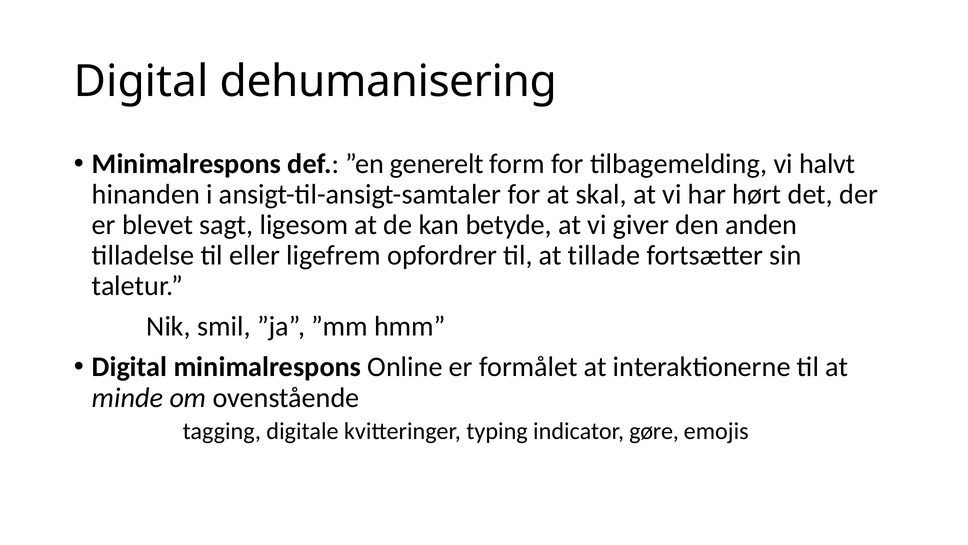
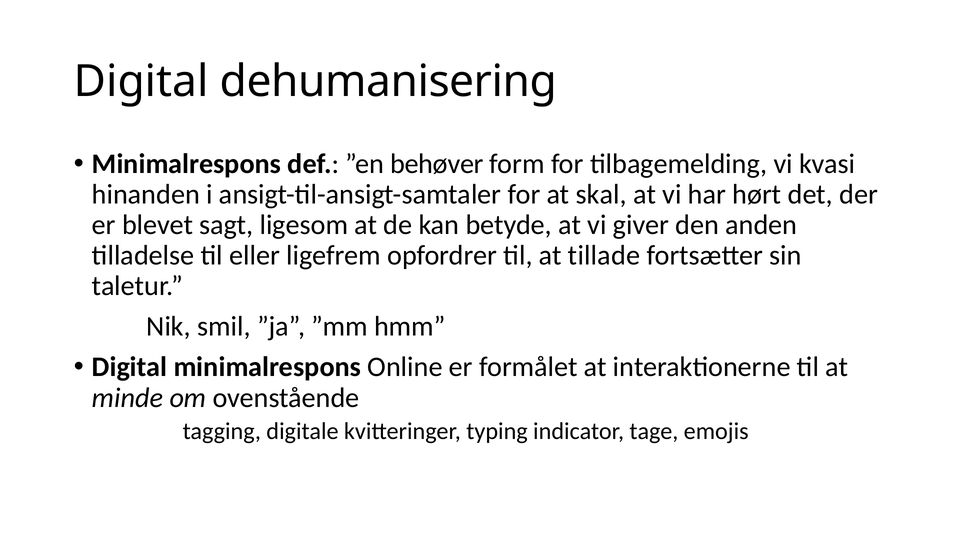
generelt: generelt -> behøver
halvt: halvt -> kvasi
gøre: gøre -> tage
